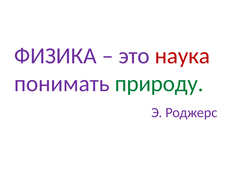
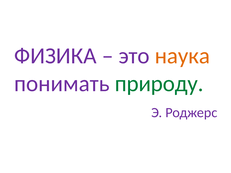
наука colour: red -> orange
